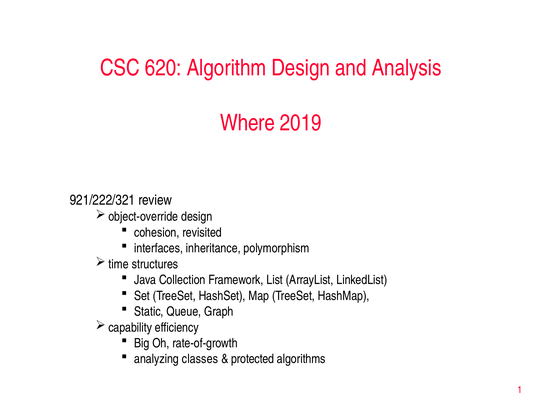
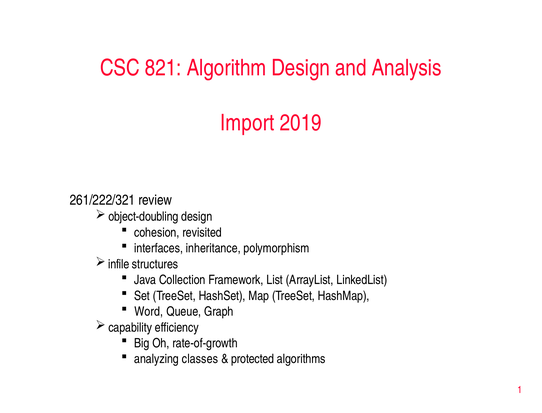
620: 620 -> 821
Where: Where -> Import
921/222/321: 921/222/321 -> 261/222/321
object-override: object-override -> object-doubling
time: time -> infile
Static: Static -> Word
